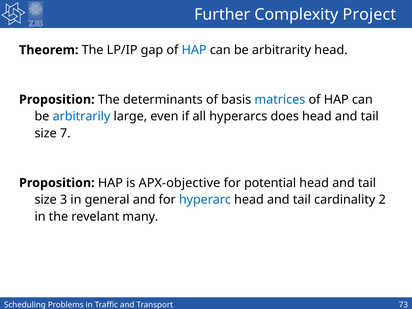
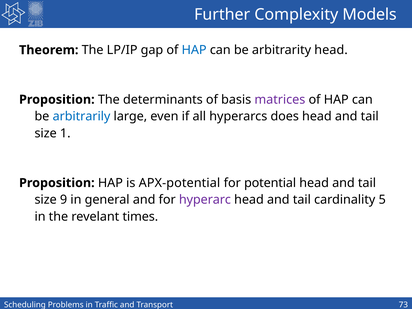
Project: Project -> Models
matrices colour: blue -> purple
7: 7 -> 1
APX-objective: APX-objective -> APX-potential
3: 3 -> 9
hyperarc colour: blue -> purple
2: 2 -> 5
many: many -> times
